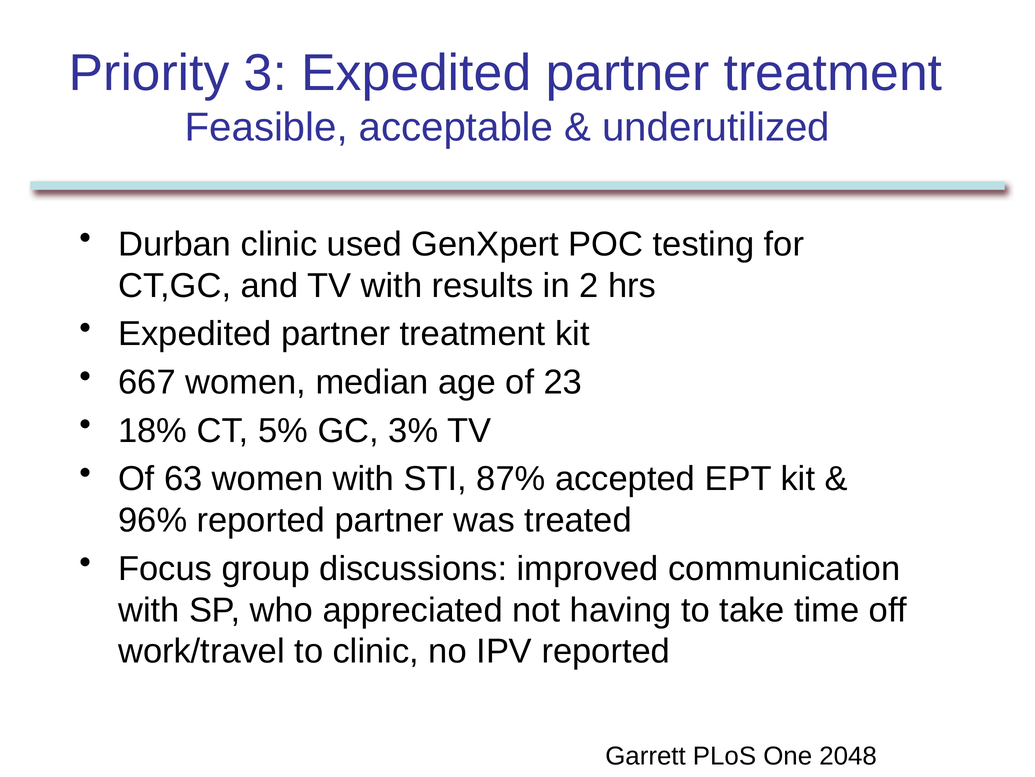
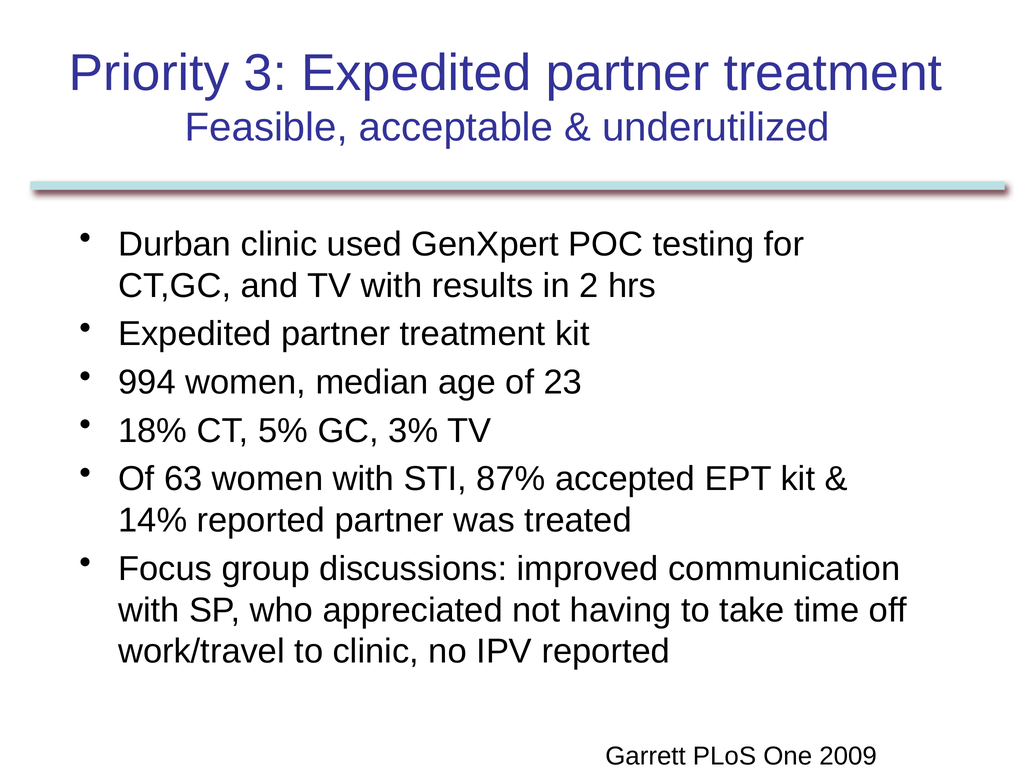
667: 667 -> 994
96%: 96% -> 14%
2048: 2048 -> 2009
